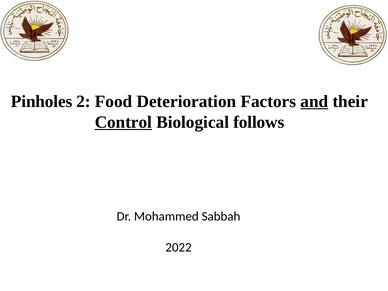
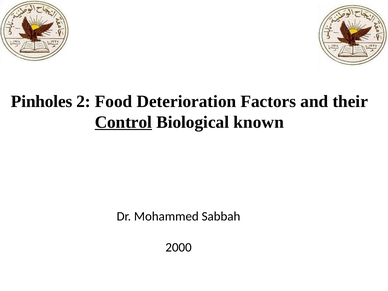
and underline: present -> none
follows: follows -> known
2022: 2022 -> 2000
